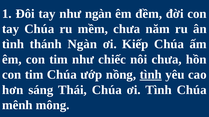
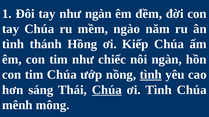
mềm chưa: chưa -> ngào
thánh Ngàn: Ngàn -> Hồng
nôi chưa: chưa -> ngàn
Chúa at (107, 90) underline: none -> present
